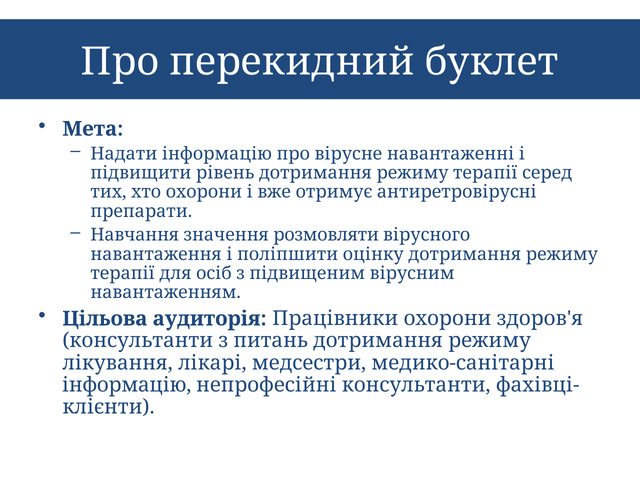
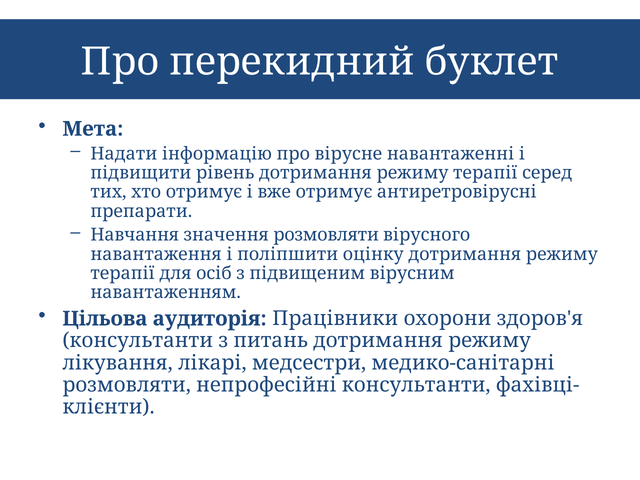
хто охорони: охорони -> отримує
інформацію at (127, 385): інформацію -> розмовляти
